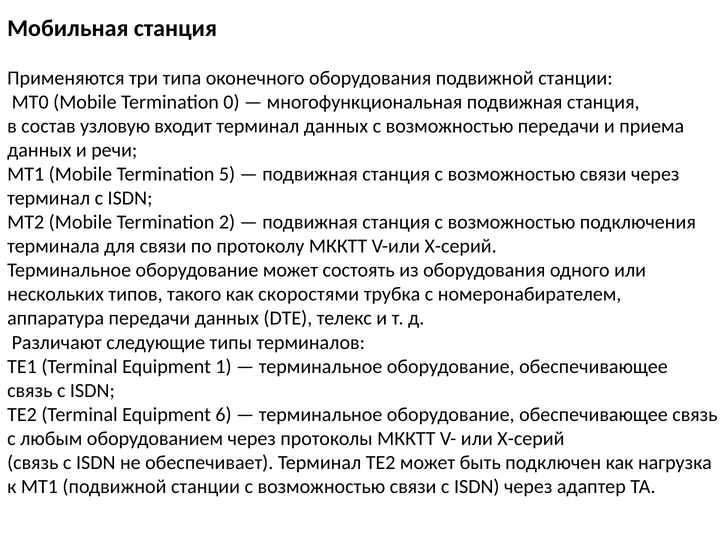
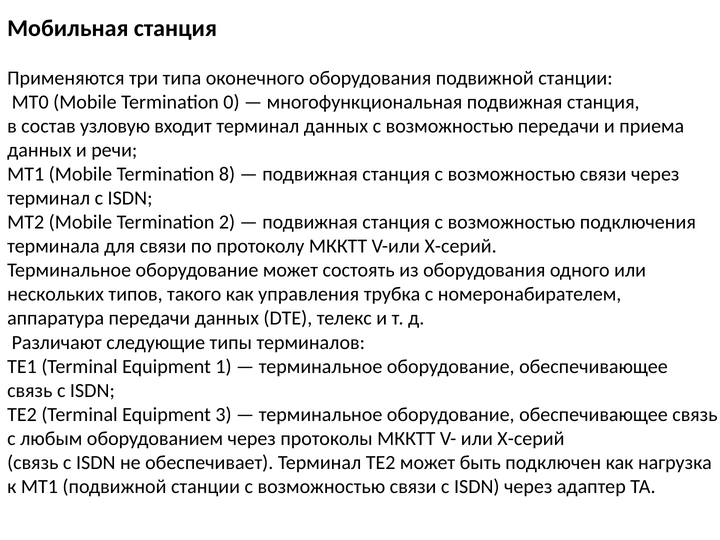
5: 5 -> 8
скоростями: скоростями -> управления
6: 6 -> 3
